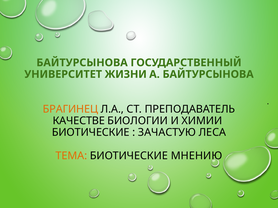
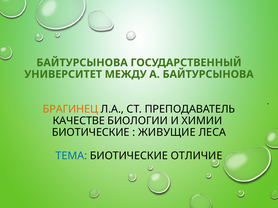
ЖИЗНИ: ЖИЗНИ -> МЕЖДУ
ЗАЧАСТУЮ: ЗАЧАСТУЮ -> ЖИВУЩИЕ
ТЕМА colour: orange -> blue
МНЕНИЮ: МНЕНИЮ -> ОТЛИЧИЕ
